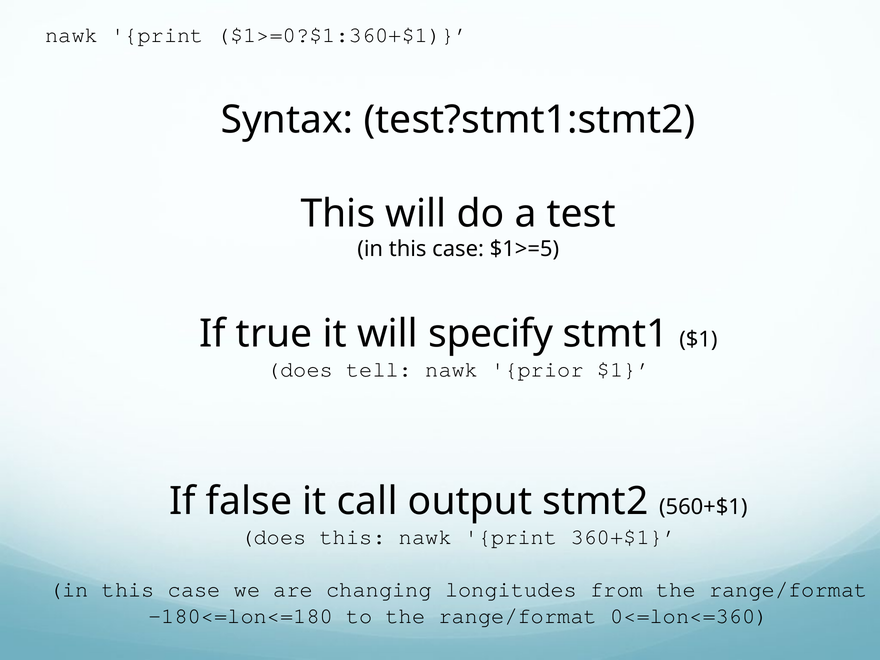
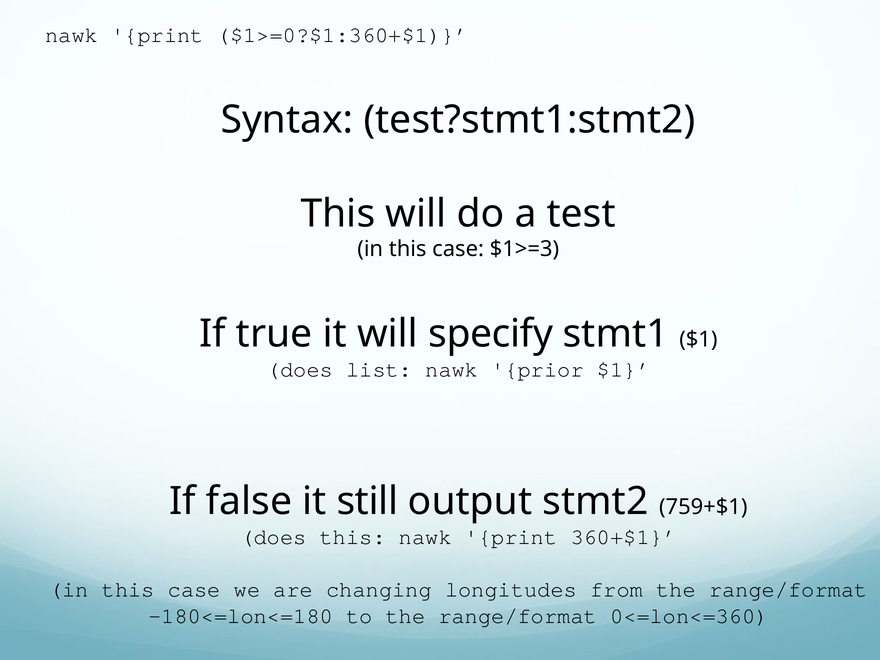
$1>=5: $1>=5 -> $1>=3
tell: tell -> list
call: call -> still
560+$1: 560+$1 -> 759+$1
